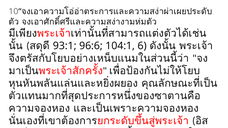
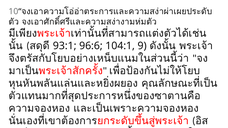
6: 6 -> 9
